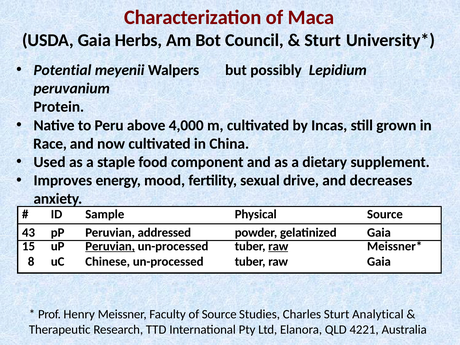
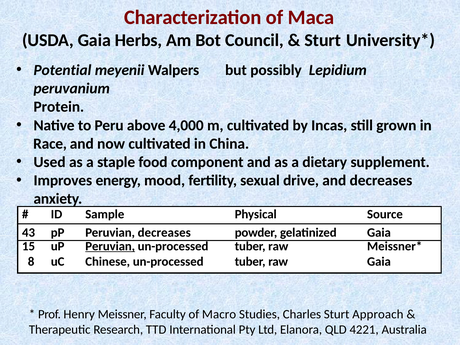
Peruvian addressed: addressed -> decreases
raw at (278, 246) underline: present -> none
of Source: Source -> Macro
Analytical: Analytical -> Approach
